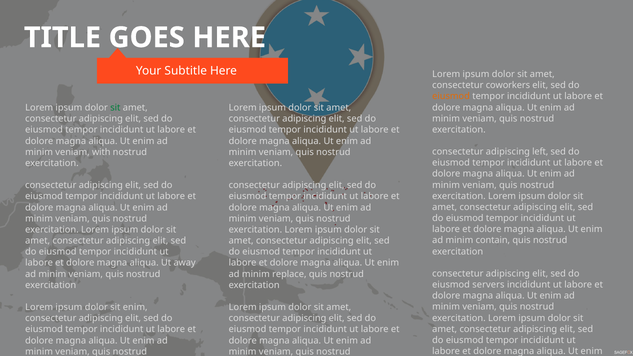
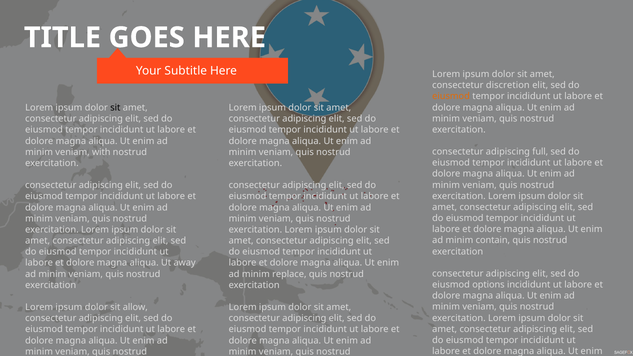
coworkers: coworkers -> discretion
sit at (115, 108) colour: green -> black
left: left -> full
servers: servers -> options
sit enim: enim -> allow
